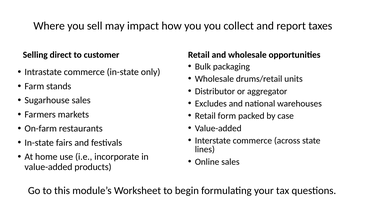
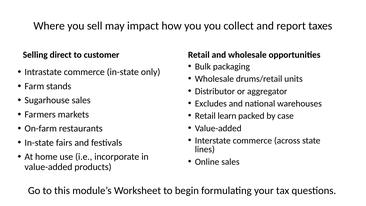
form: form -> learn
